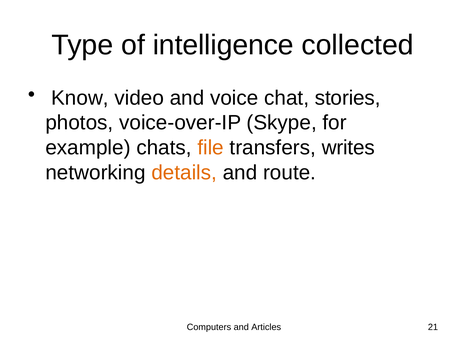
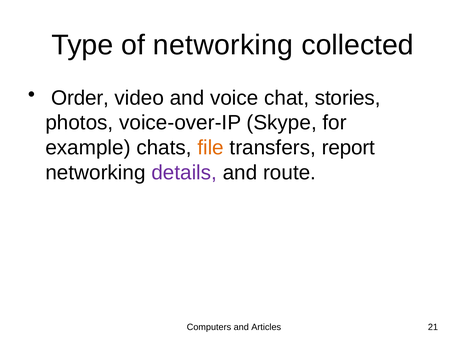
of intelligence: intelligence -> networking
Know: Know -> Order
writes: writes -> report
details colour: orange -> purple
